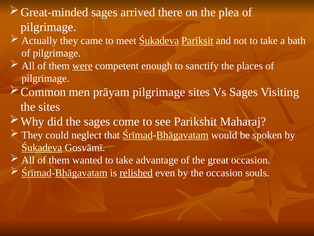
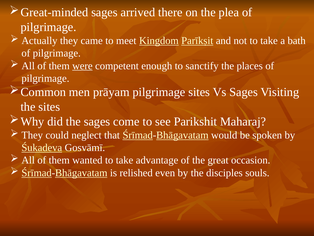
meet Śukadeva: Śukadeva -> Kingdom
relished underline: present -> none
the occasion: occasion -> disciples
